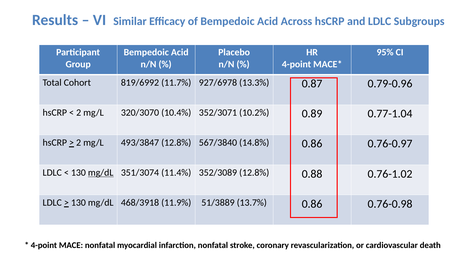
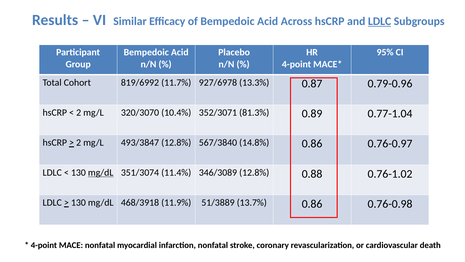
LDLC at (380, 21) underline: none -> present
10.2%: 10.2% -> 81.3%
352/3089: 352/3089 -> 346/3089
